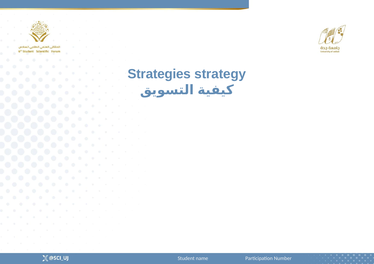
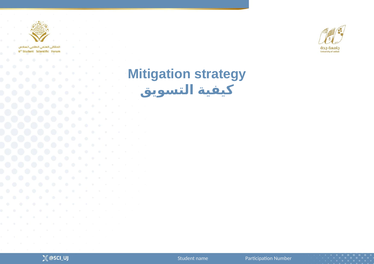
Strategies: Strategies -> Mitigation
